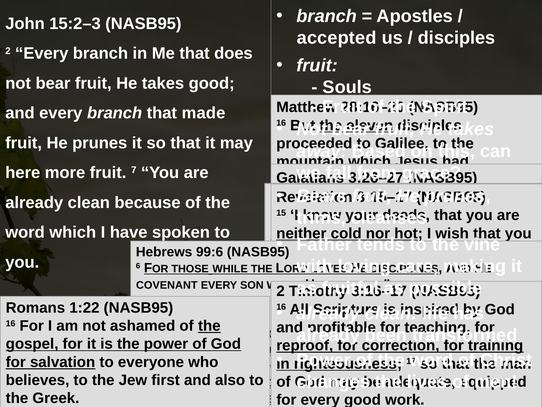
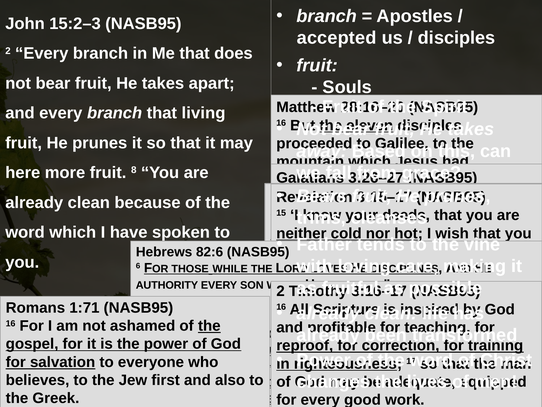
takes good: good -> apart
that made: made -> living
7: 7 -> 8
99:6: 99:6 -> 82:6
COVENANT at (167, 285): COVENANT -> AUTHORITY
1:22: 1:22 -> 1:71
